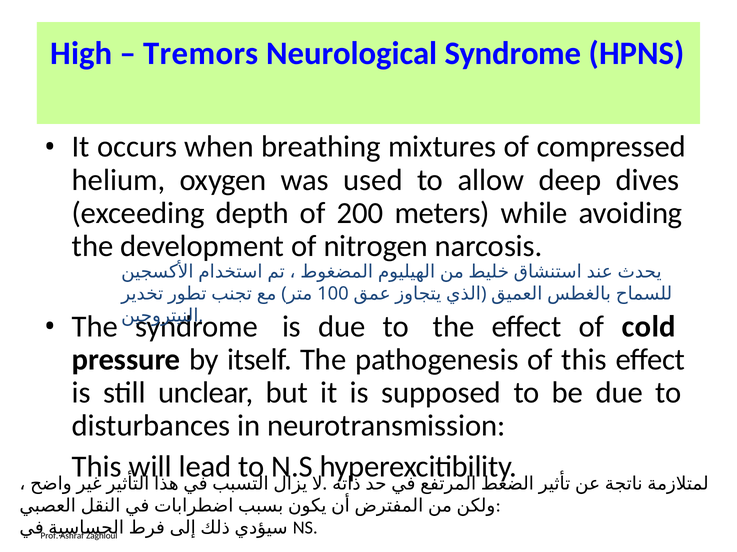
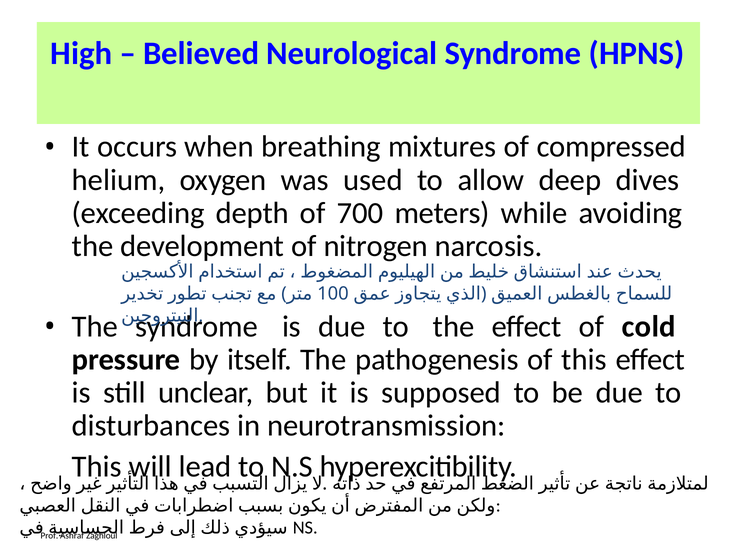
Tremors: Tremors -> Believed
200: 200 -> 700
